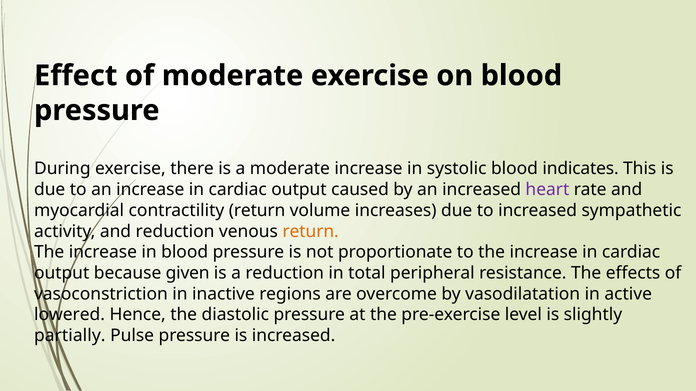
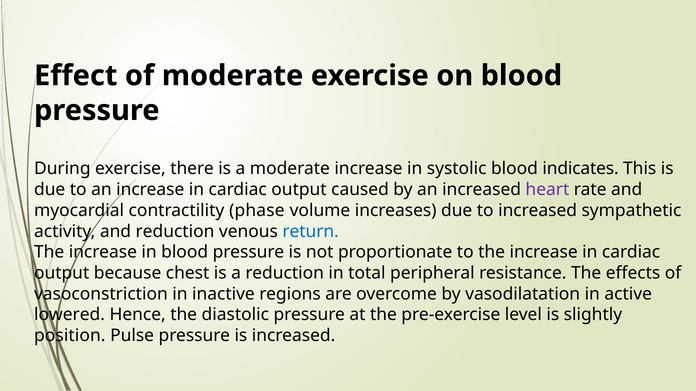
contractility return: return -> phase
return at (311, 232) colour: orange -> blue
given: given -> chest
partially: partially -> position
